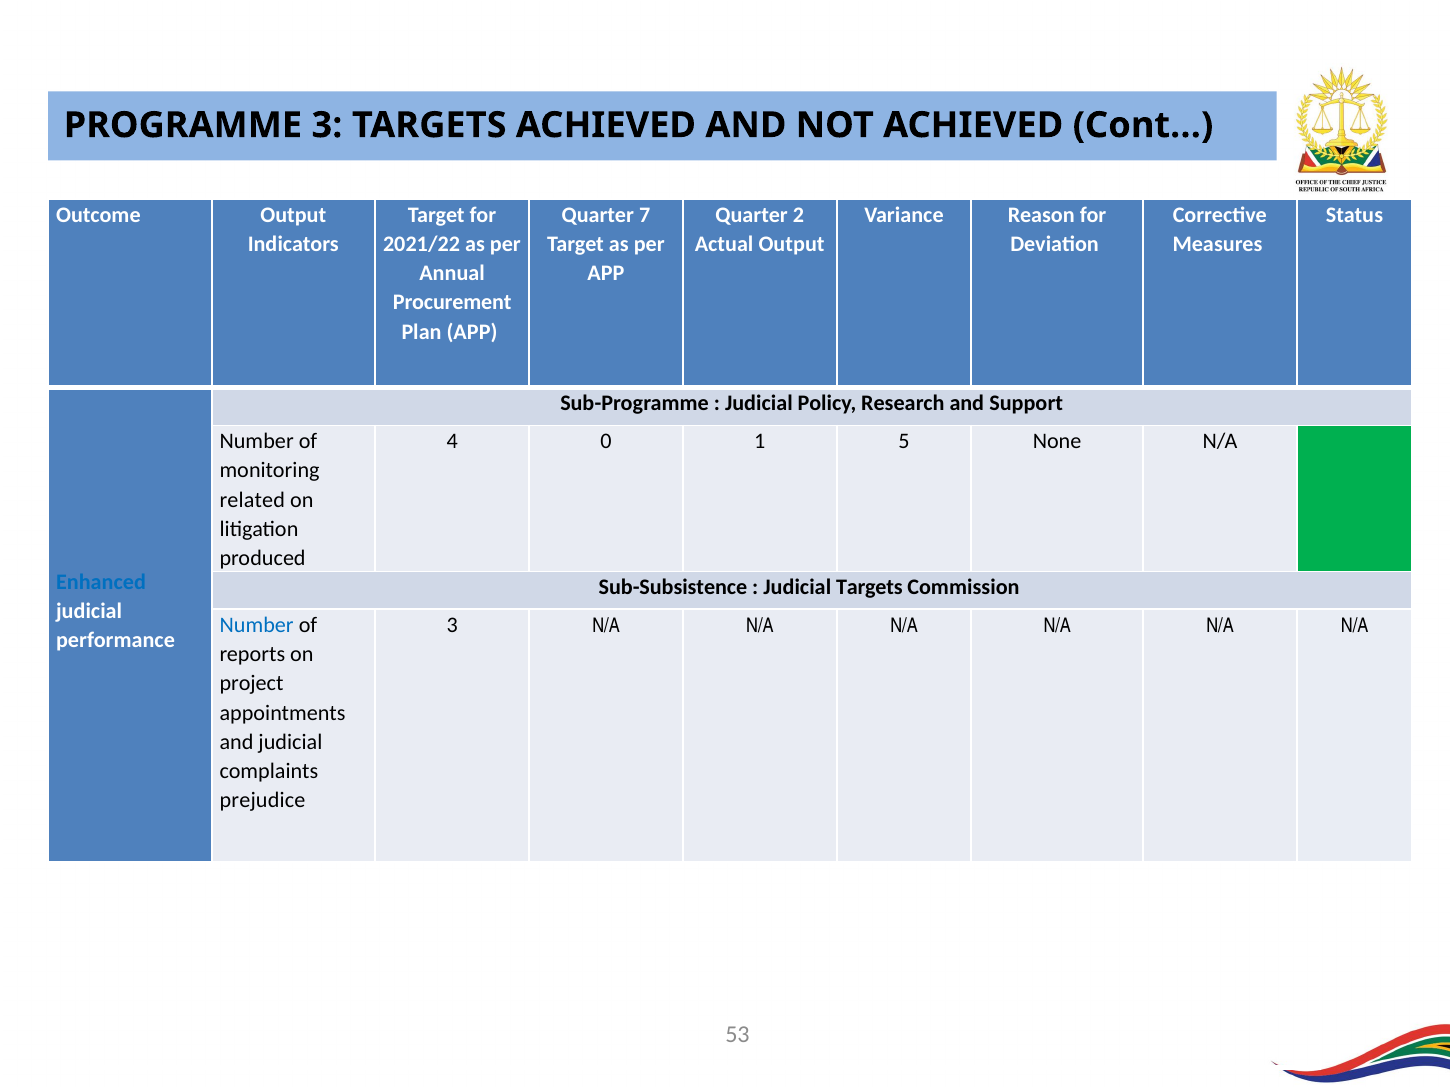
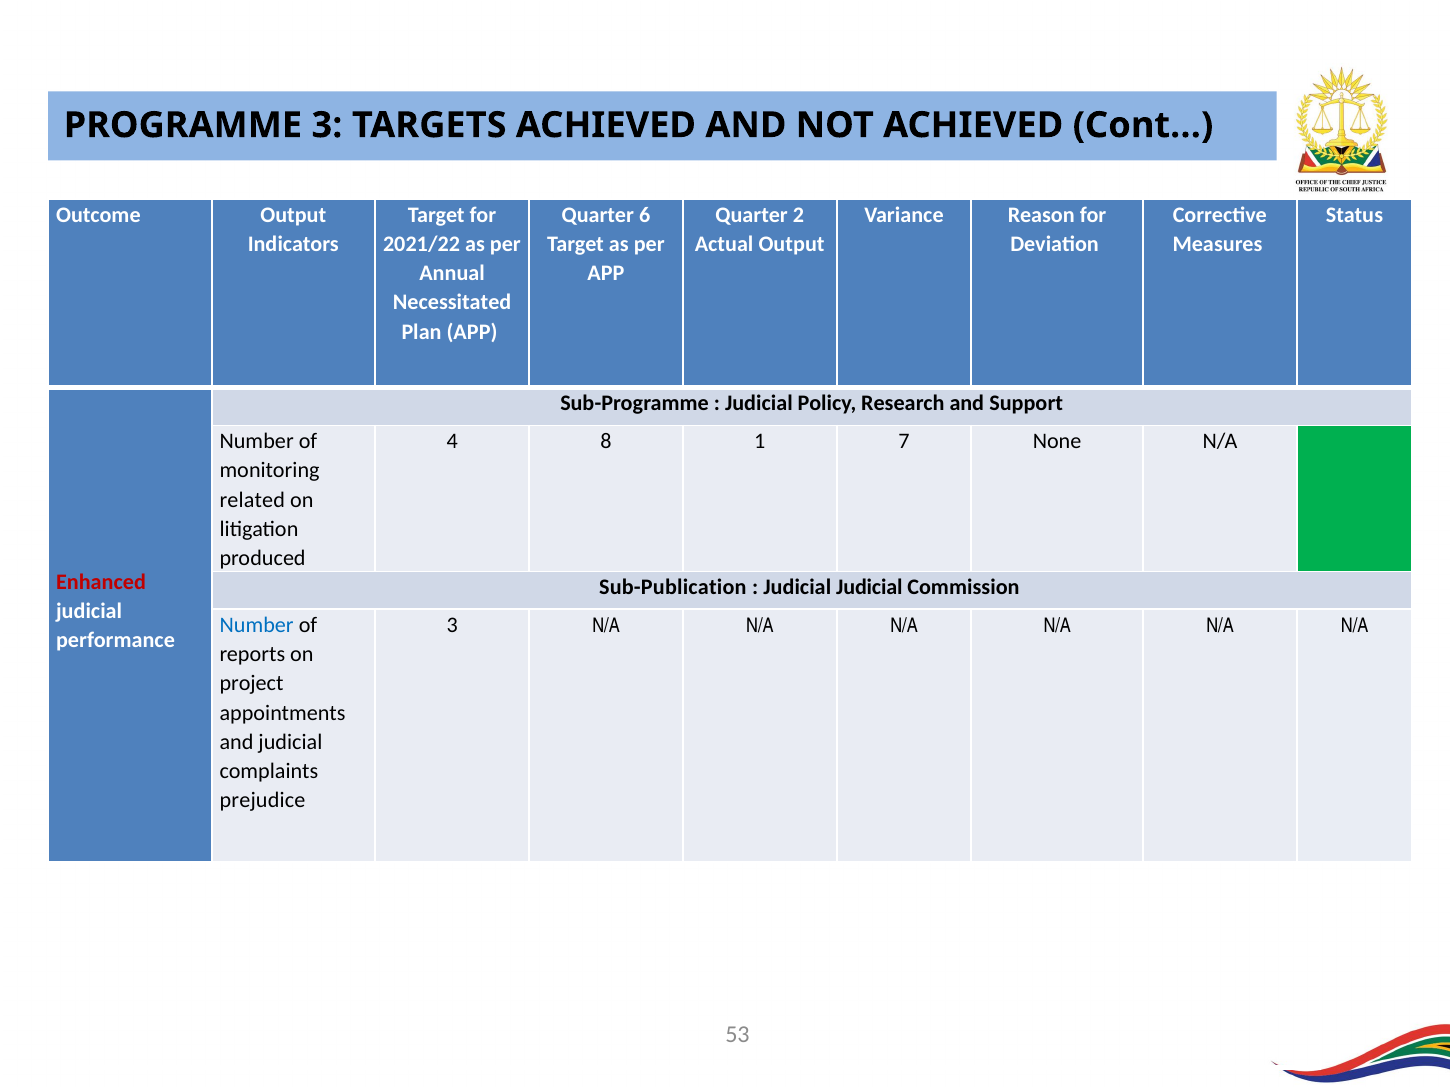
7: 7 -> 6
Procurement: Procurement -> Necessitated
0: 0 -> 8
5: 5 -> 7
Enhanced colour: blue -> red
Sub-Subsistence: Sub-Subsistence -> Sub-Publication
Judicial Targets: Targets -> Judicial
